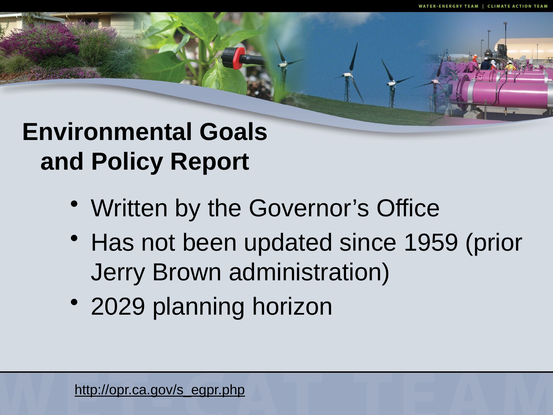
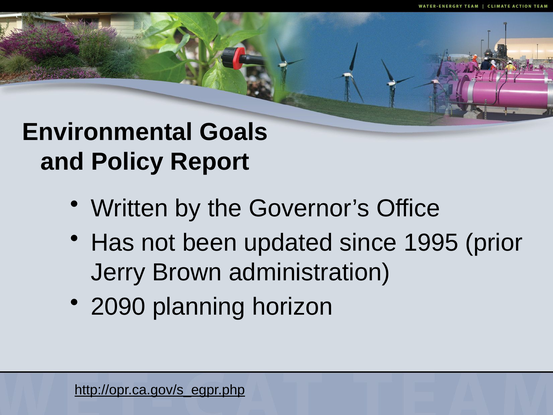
1959: 1959 -> 1995
2029: 2029 -> 2090
